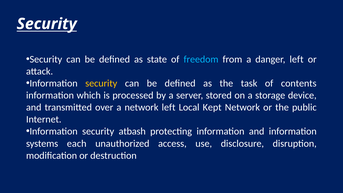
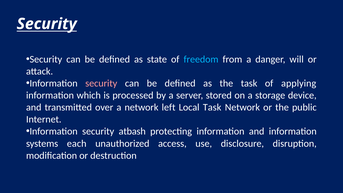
danger left: left -> will
security at (101, 83) colour: yellow -> pink
contents: contents -> applying
Local Kept: Kept -> Task
